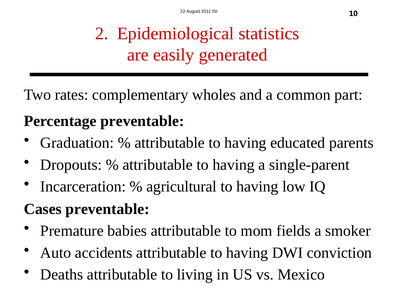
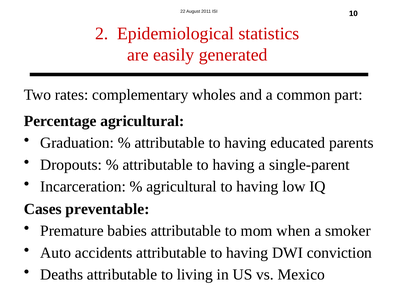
Percentage preventable: preventable -> agricultural
fields: fields -> when
